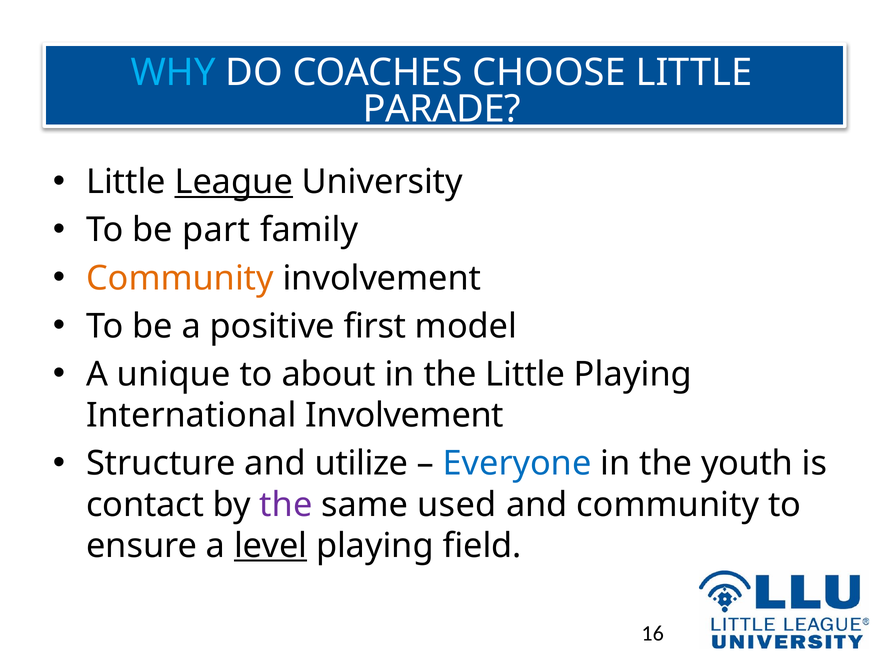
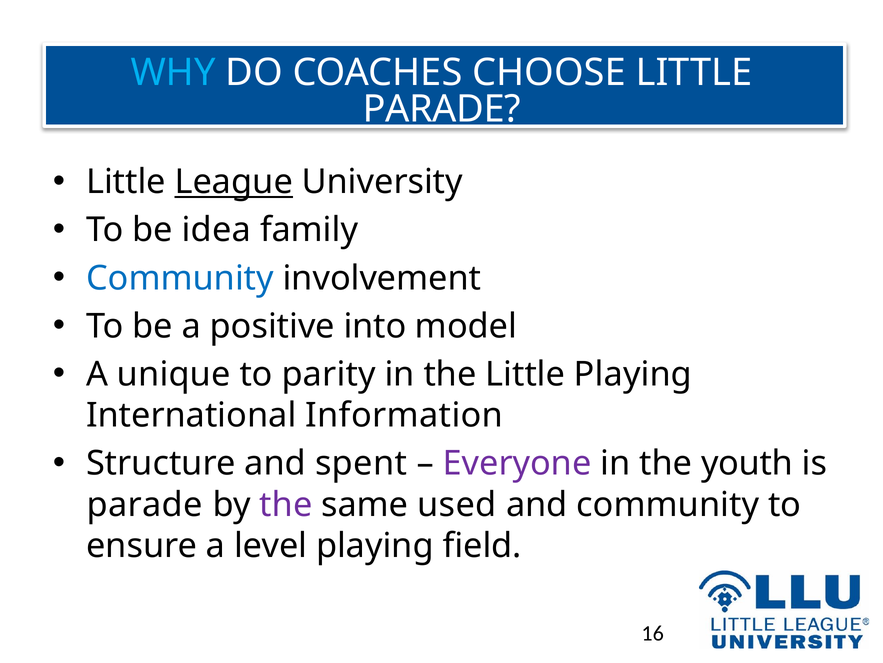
part: part -> idea
Community at (180, 278) colour: orange -> blue
first: first -> into
about: about -> parity
International Involvement: Involvement -> Information
utilize: utilize -> spent
Everyone colour: blue -> purple
contact at (145, 504): contact -> parade
level underline: present -> none
